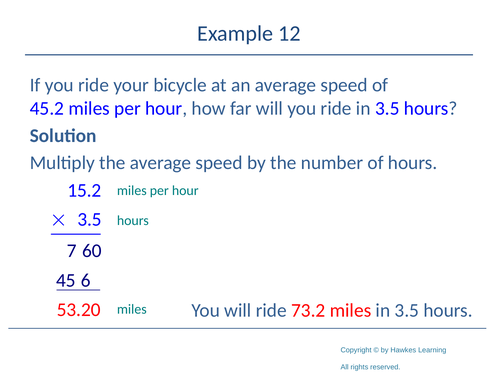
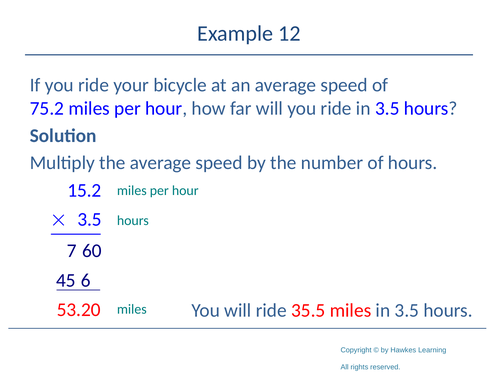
45.2: 45.2 -> 75.2
73.2: 73.2 -> 35.5
